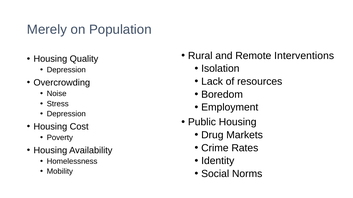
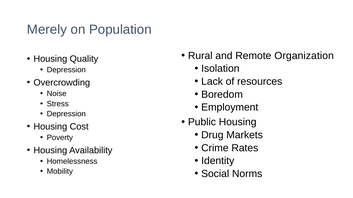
Interventions: Interventions -> Organization
